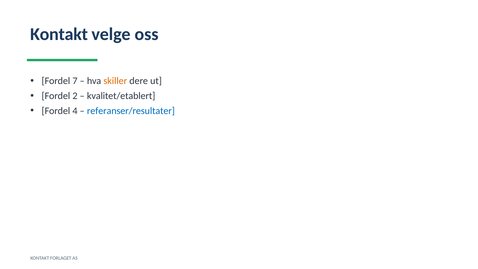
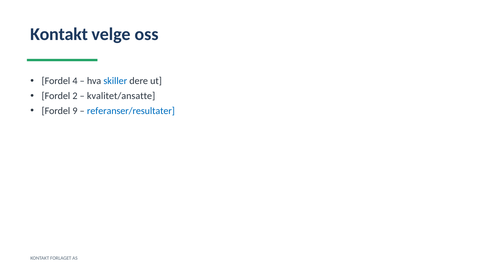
7: 7 -> 4
skiller colour: orange -> blue
kvalitet/etablert: kvalitet/etablert -> kvalitet/ansatte
4: 4 -> 9
